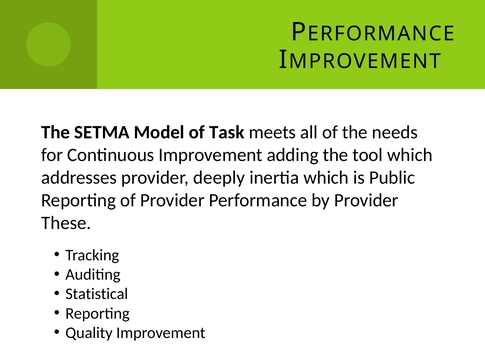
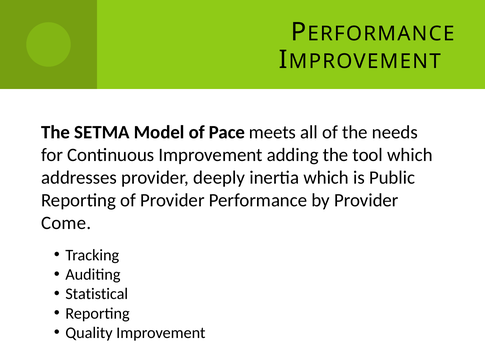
Task: Task -> Pace
These: These -> Come
